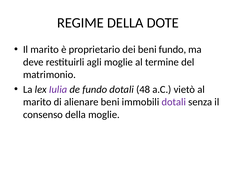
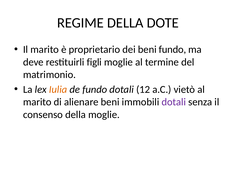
agli: agli -> figli
Iulia colour: purple -> orange
48: 48 -> 12
